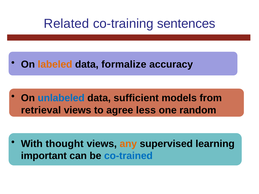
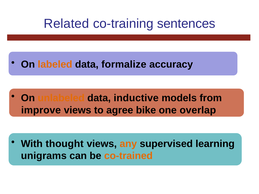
unlabeled colour: blue -> orange
sufficient: sufficient -> inductive
retrieval: retrieval -> improve
less: less -> bike
random: random -> overlap
important: important -> unigrams
co-trained colour: blue -> orange
